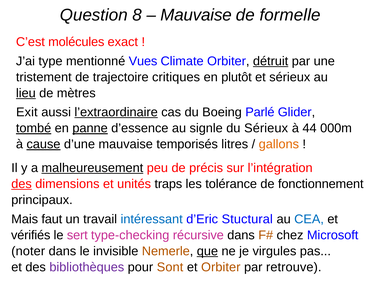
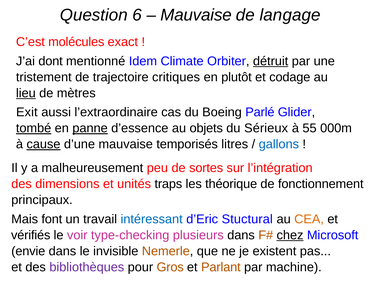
8: 8 -> 6
formelle: formelle -> langage
type: type -> dont
Vues: Vues -> Idem
et sérieux: sérieux -> codage
l’extraordinaire underline: present -> none
signle: signle -> objets
44: 44 -> 55
gallons colour: orange -> blue
malheureusement underline: present -> none
précis: précis -> sortes
des at (22, 184) underline: present -> none
tolérance: tolérance -> théorique
faut: faut -> font
CEA colour: blue -> orange
sert: sert -> voir
récursive: récursive -> plusieurs
chez underline: none -> present
noter: noter -> envie
que underline: present -> none
virgules: virgules -> existent
Sont: Sont -> Gros
et Orbiter: Orbiter -> Parlant
retrouve: retrouve -> machine
